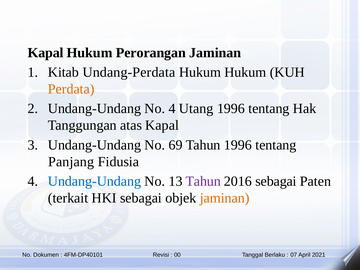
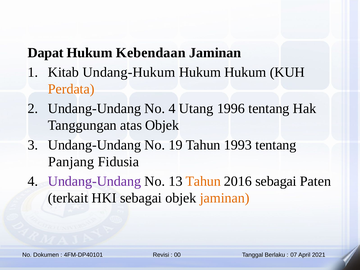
Kapal at (46, 53): Kapal -> Dapat
Perorangan: Perorangan -> Kebendaan
Undang-Perdata: Undang-Perdata -> Undang-Hukum
atas Kapal: Kapal -> Objek
69: 69 -> 19
Tahun 1996: 1996 -> 1993
Undang-Undang at (94, 181) colour: blue -> purple
Tahun at (203, 181) colour: purple -> orange
